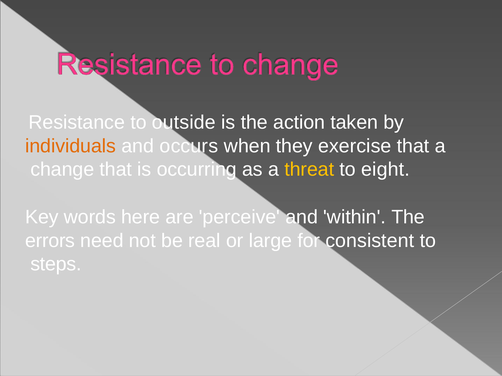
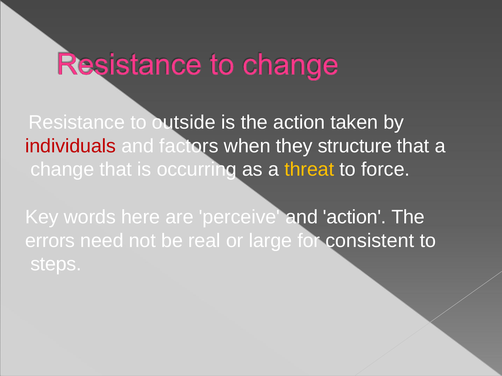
individuals colour: orange -> red
occurs: occurs -> factors
exercise: exercise -> structure
eight: eight -> force
and within: within -> action
